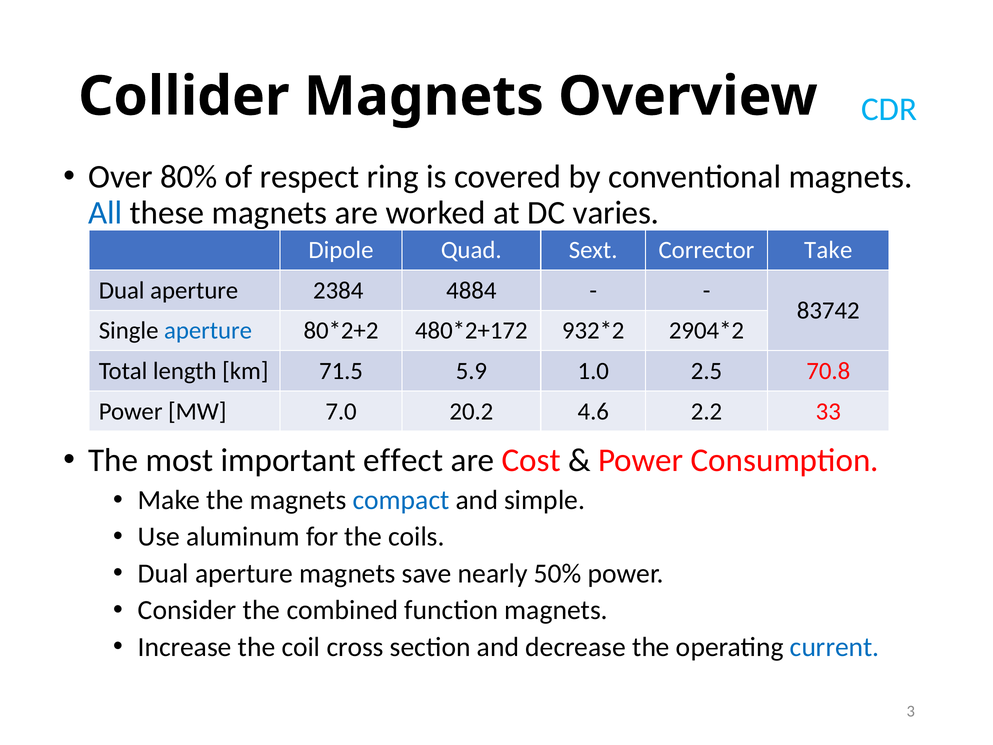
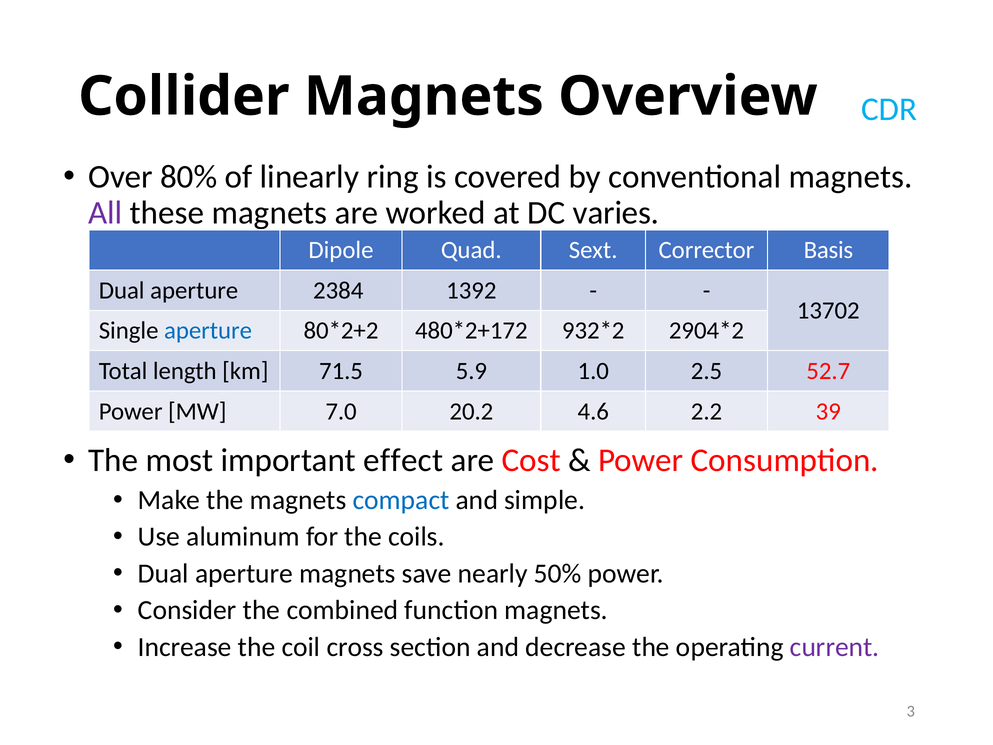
respect: respect -> linearly
All colour: blue -> purple
Take: Take -> Basis
4884: 4884 -> 1392
83742: 83742 -> 13702
70.8: 70.8 -> 52.7
33: 33 -> 39
current colour: blue -> purple
